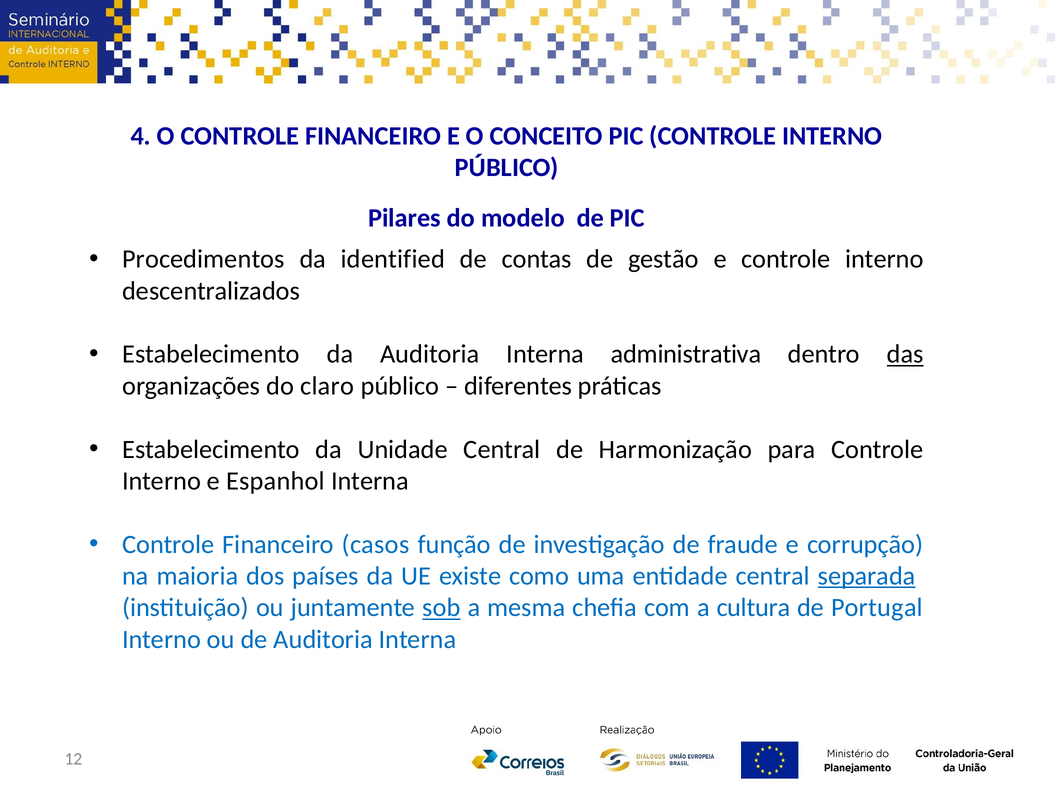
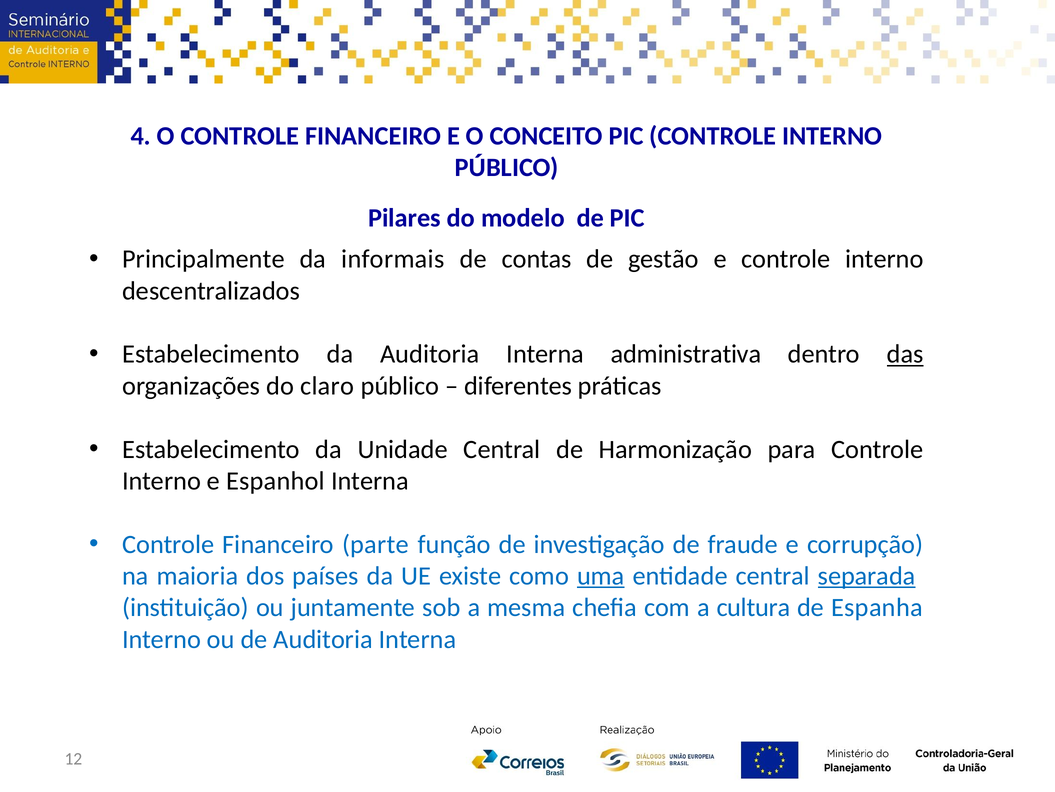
Procedimentos: Procedimentos -> Principalmente
identified: identified -> informais
casos: casos -> parte
uma underline: none -> present
sob underline: present -> none
Portugal: Portugal -> Espanha
